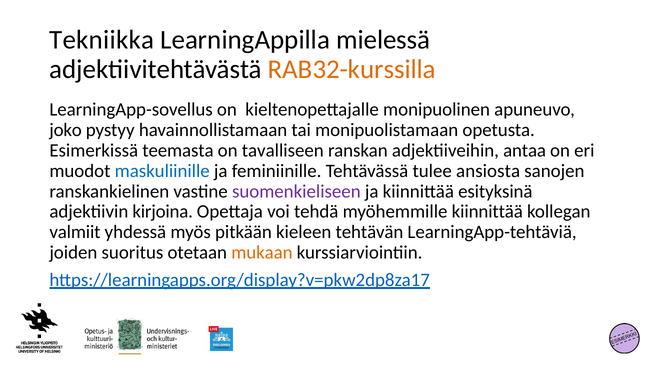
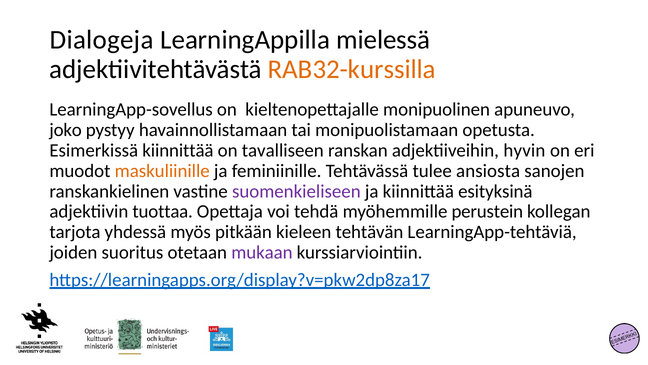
Tekniikka: Tekniikka -> Dialogeja
Esimerkissä teemasta: teemasta -> kiinnittää
antaa: antaa -> hyvin
maskuliinille colour: blue -> orange
kirjoina: kirjoina -> tuottaa
myöhemmille kiinnittää: kiinnittää -> perustein
valmiit: valmiit -> tarjota
mukaan colour: orange -> purple
